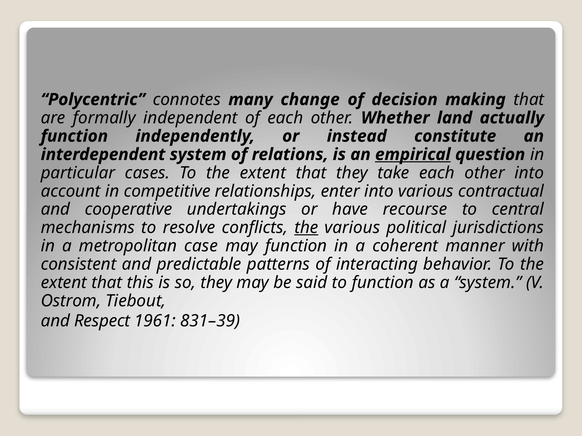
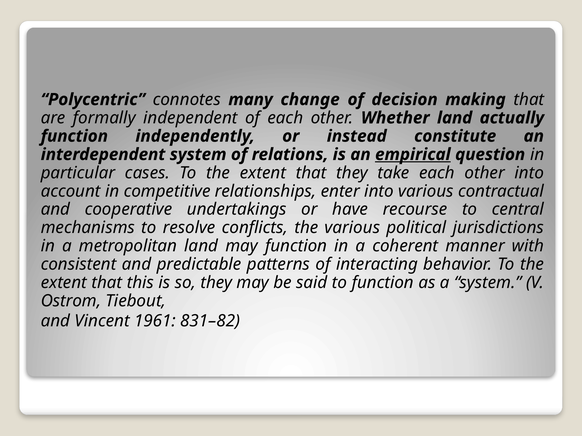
the at (306, 228) underline: present -> none
metropolitan case: case -> land
Respect: Respect -> Vincent
831–39: 831–39 -> 831–82
